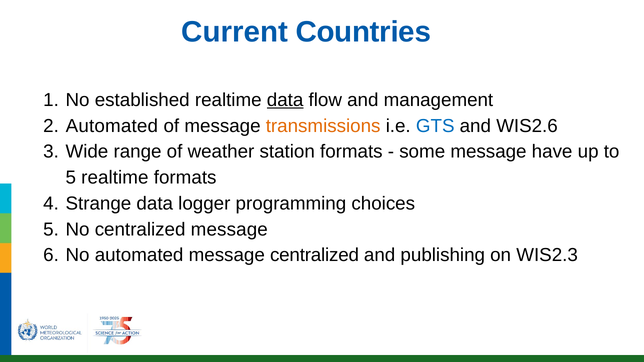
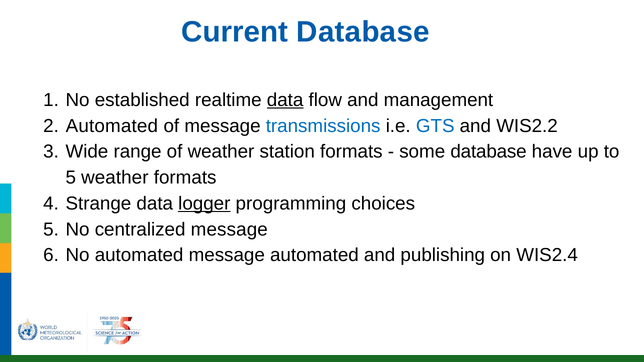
Current Countries: Countries -> Database
transmissions colour: orange -> blue
WIS2.6: WIS2.6 -> WIS2.2
some message: message -> database
5 realtime: realtime -> weather
logger underline: none -> present
message centralized: centralized -> automated
WIS2.3: WIS2.3 -> WIS2.4
